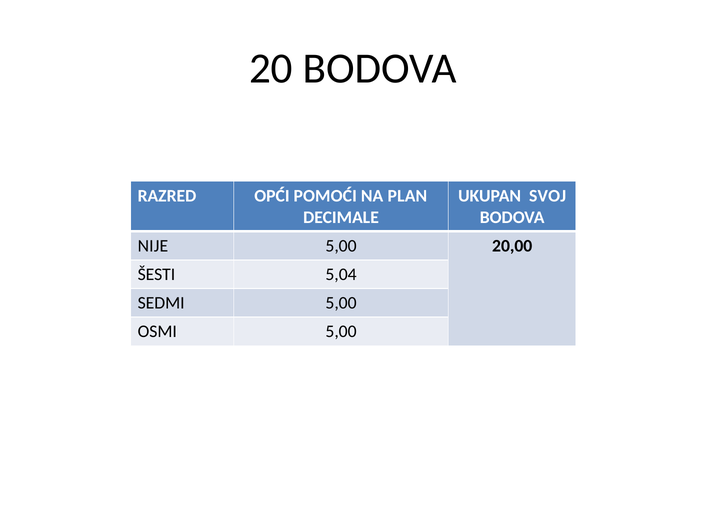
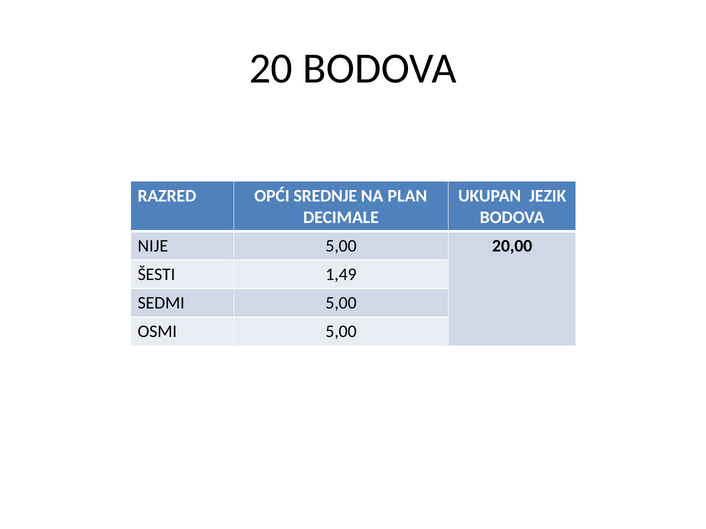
POMOĆI: POMOĆI -> SREDNJE
SVOJ: SVOJ -> JEZIK
5,04: 5,04 -> 1,49
